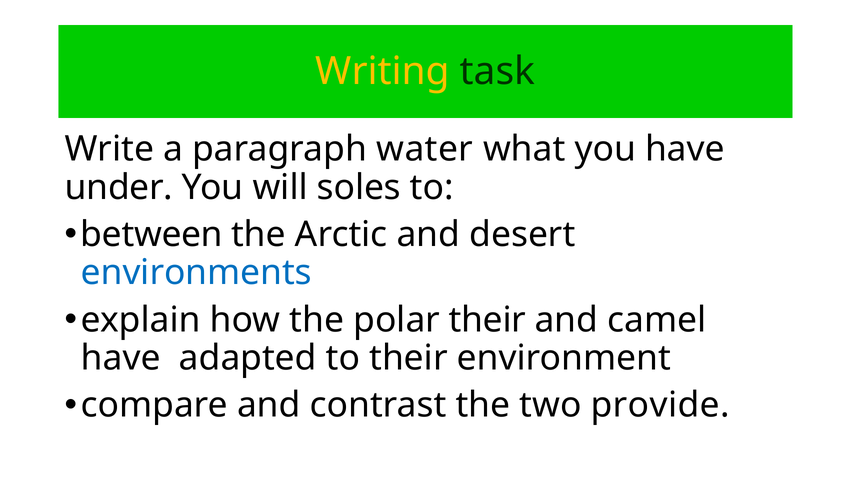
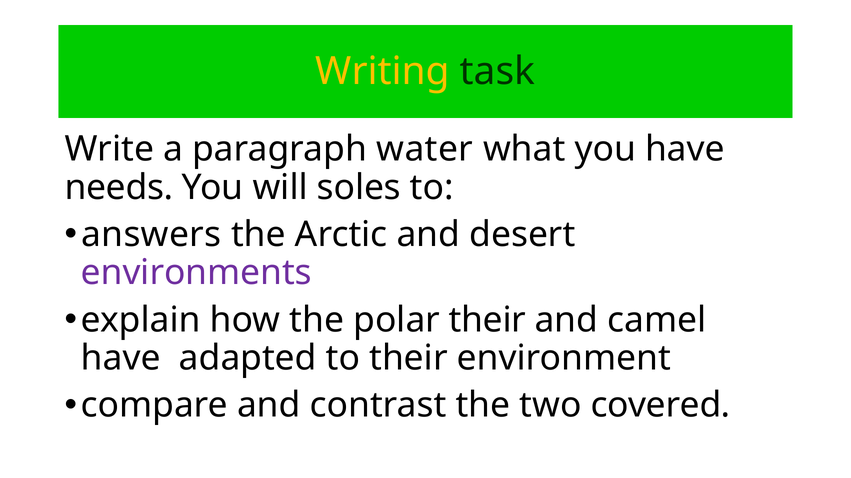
under: under -> needs
between: between -> answers
environments colour: blue -> purple
provide: provide -> covered
